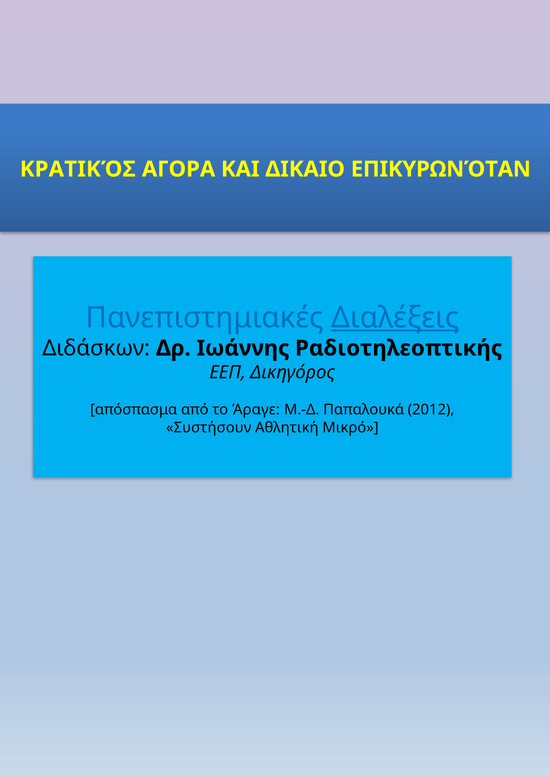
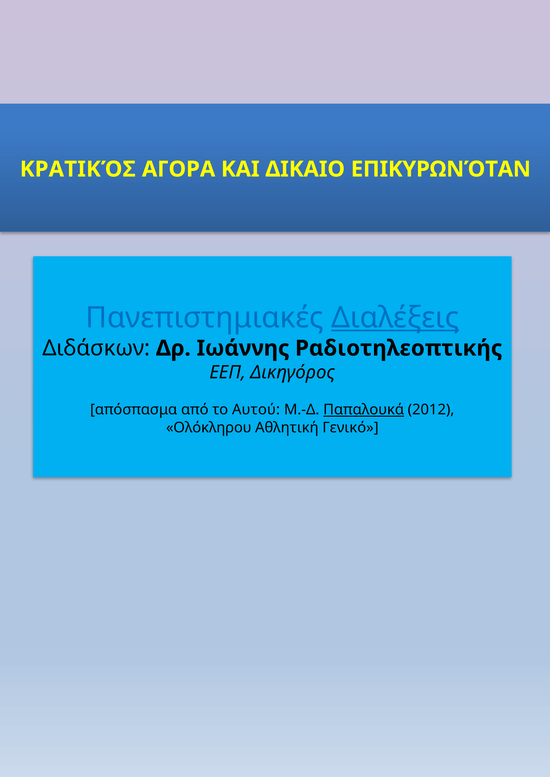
Άραγε: Άραγε -> Αυτού
Παπαλουκά underline: none -> present
Συστήσουν: Συστήσουν -> Ολόκληρου
Μικρό: Μικρό -> Γενικό
